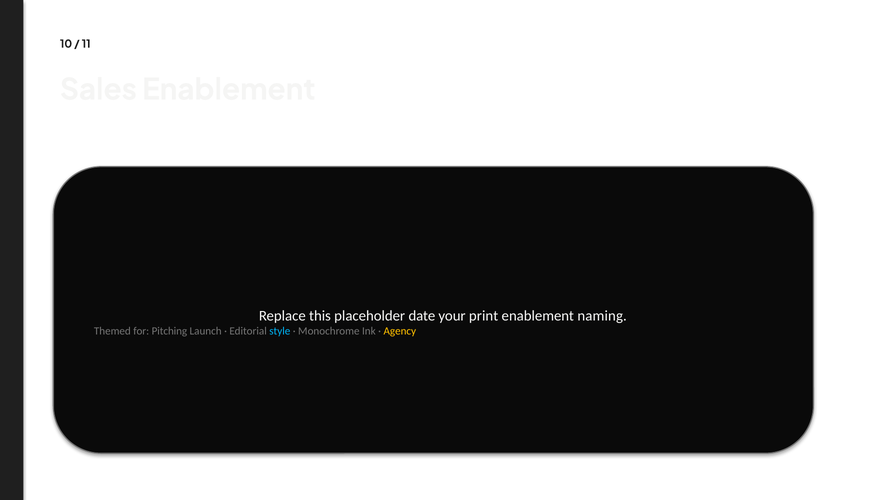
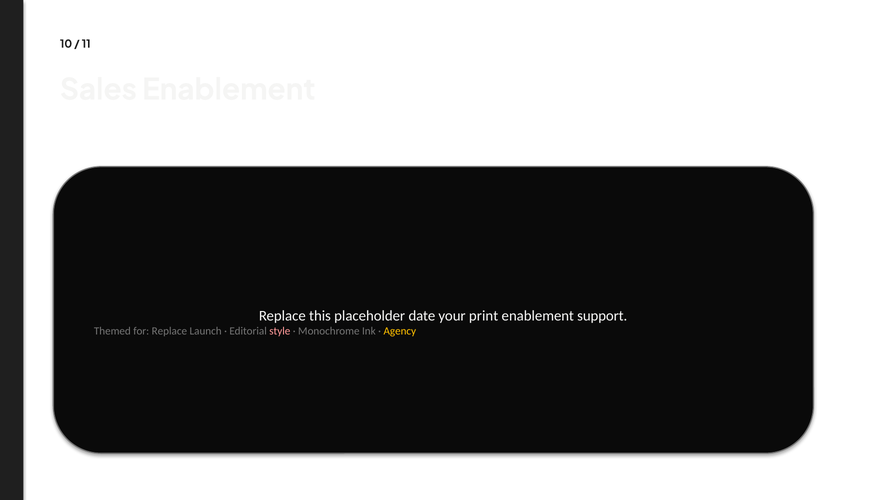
naming: naming -> support
for Pitching: Pitching -> Replace
style colour: light blue -> pink
